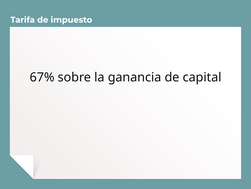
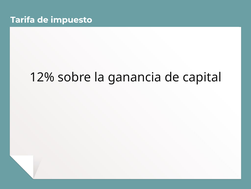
67%: 67% -> 12%
